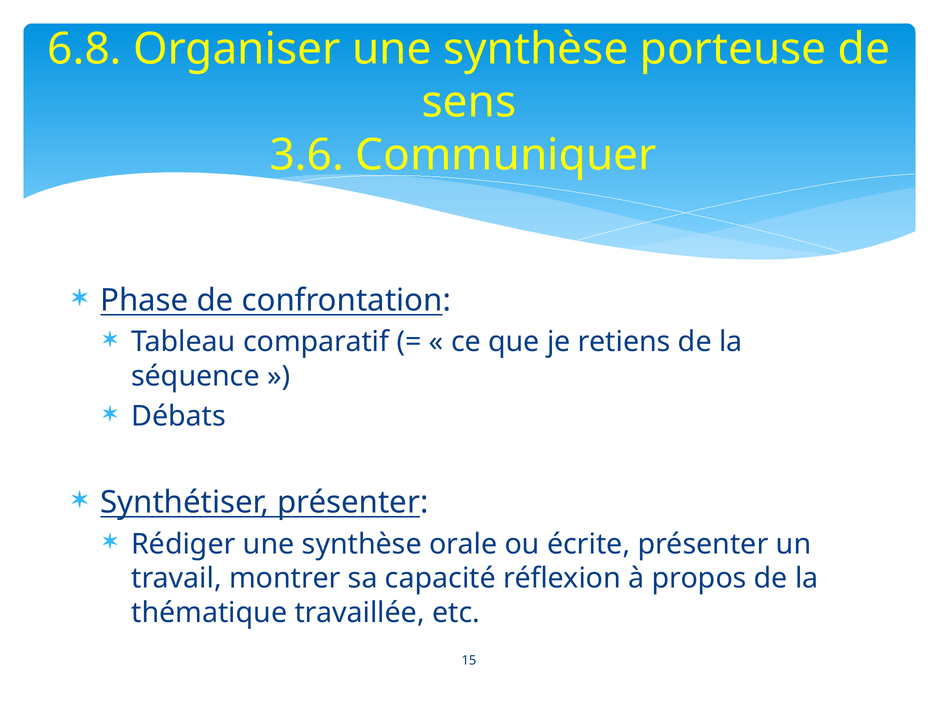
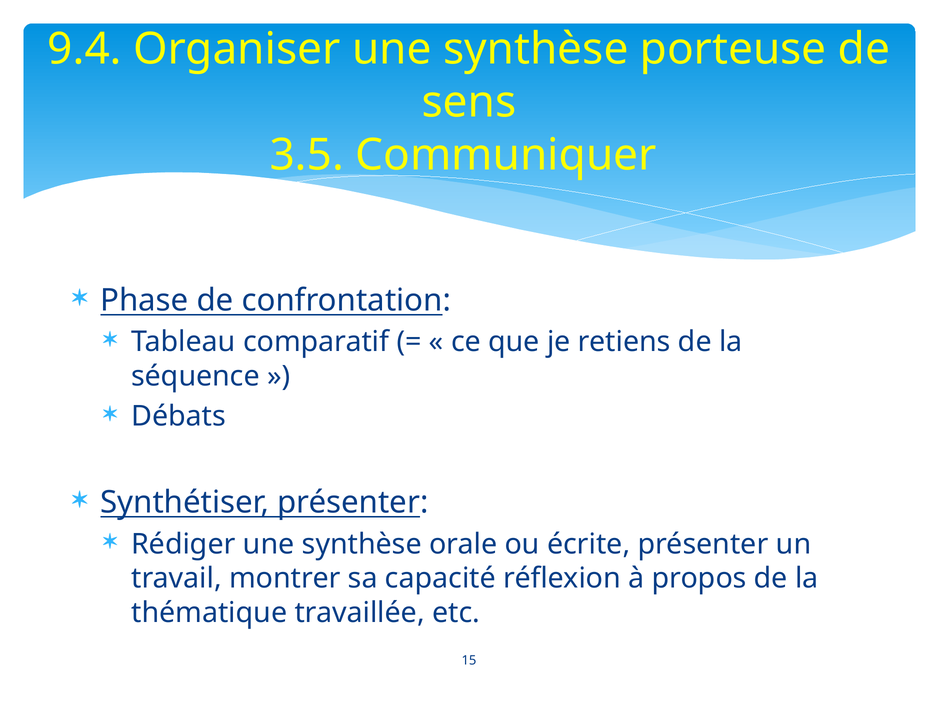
6.8: 6.8 -> 9.4
3.6: 3.6 -> 3.5
